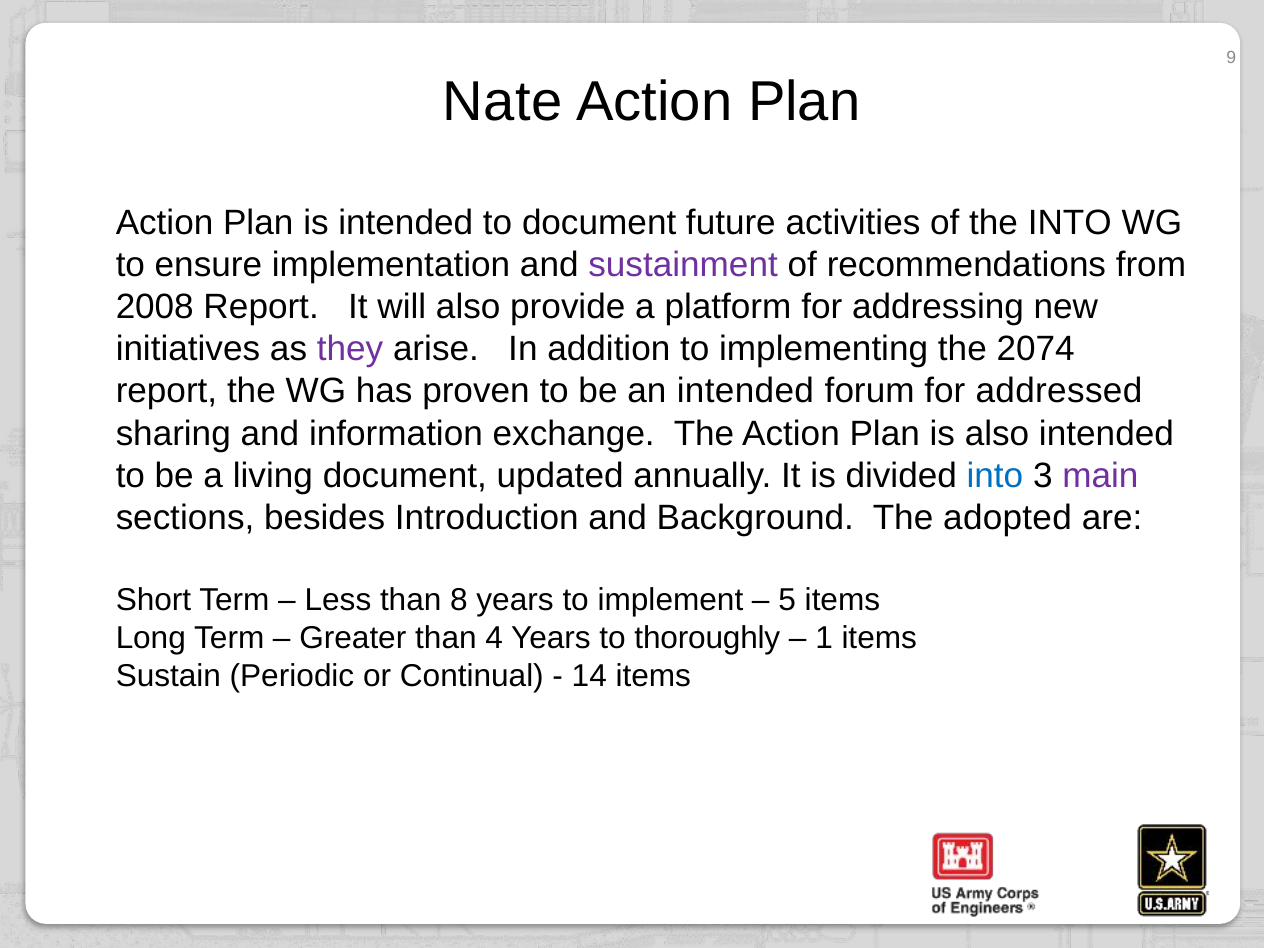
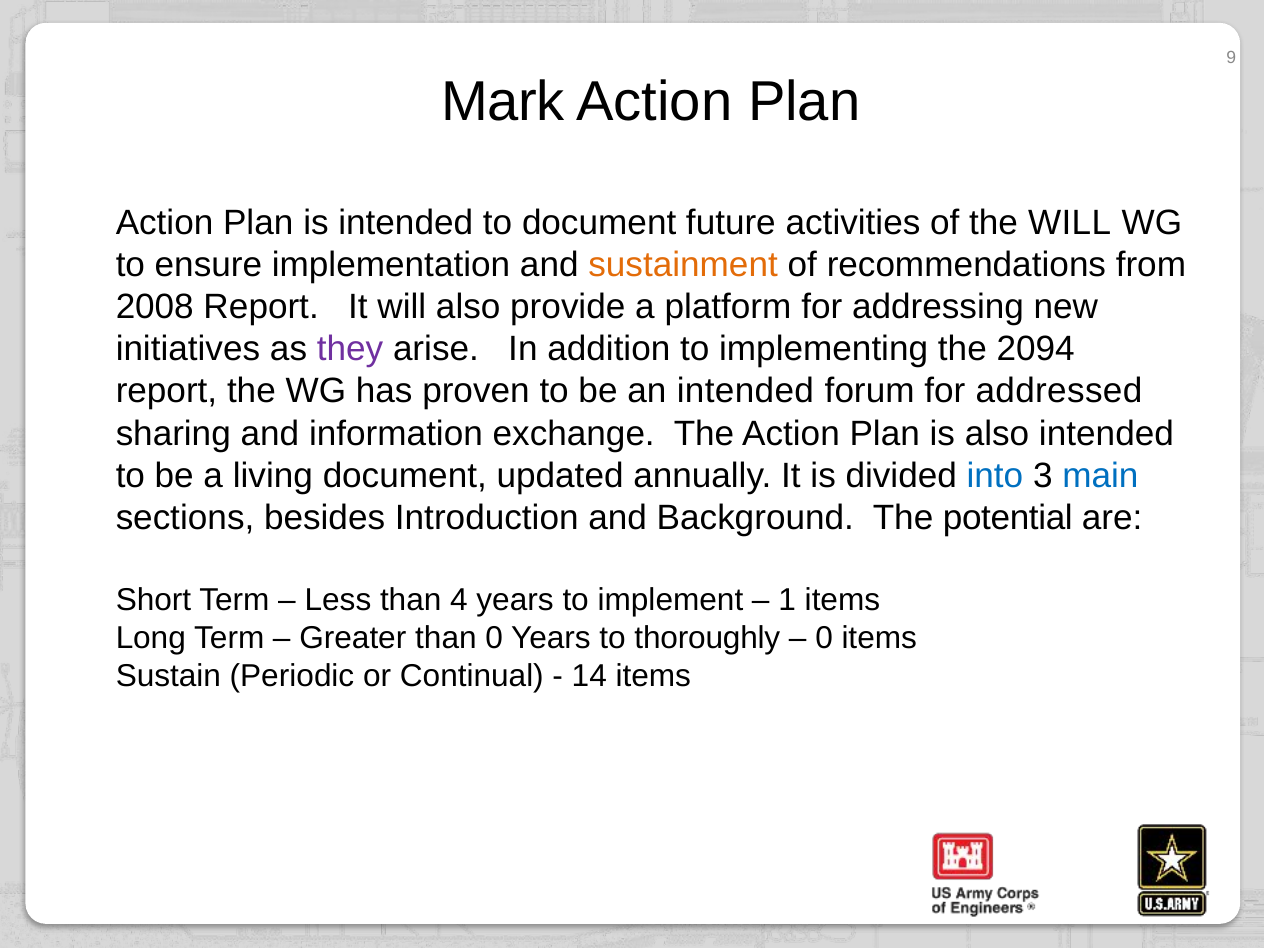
Nate: Nate -> Mark
the INTO: INTO -> WILL
sustainment colour: purple -> orange
2074: 2074 -> 2094
main colour: purple -> blue
adopted: adopted -> potential
8: 8 -> 4
5: 5 -> 1
than 4: 4 -> 0
1 at (824, 638): 1 -> 0
